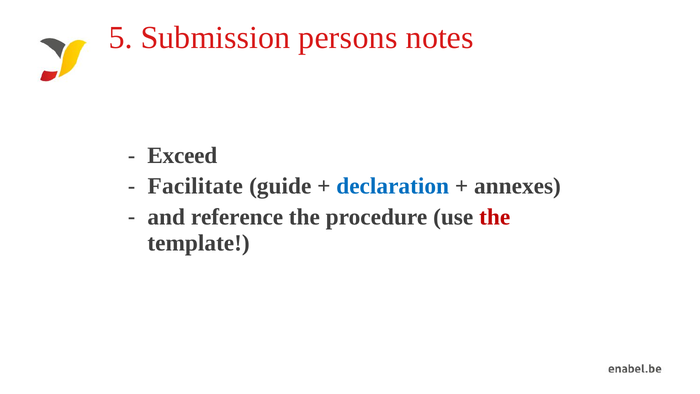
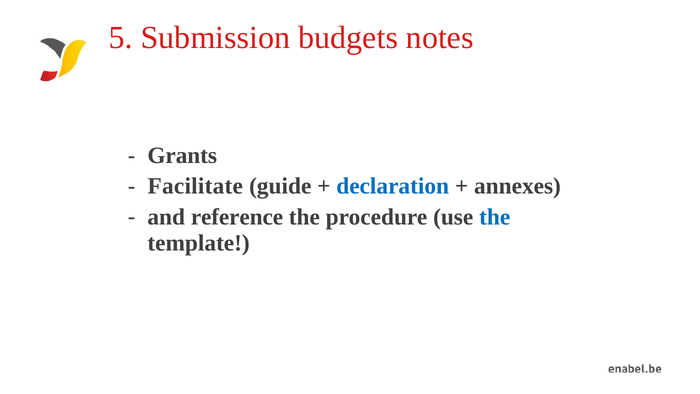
persons: persons -> budgets
Exceed: Exceed -> Grants
the at (495, 217) colour: red -> blue
